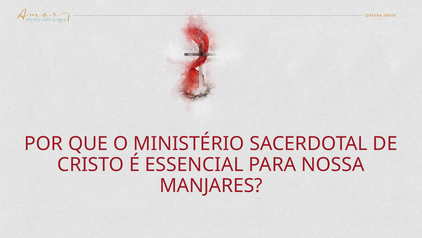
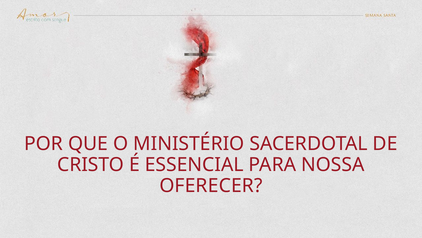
MANJARES: MANJARES -> OFERECER
